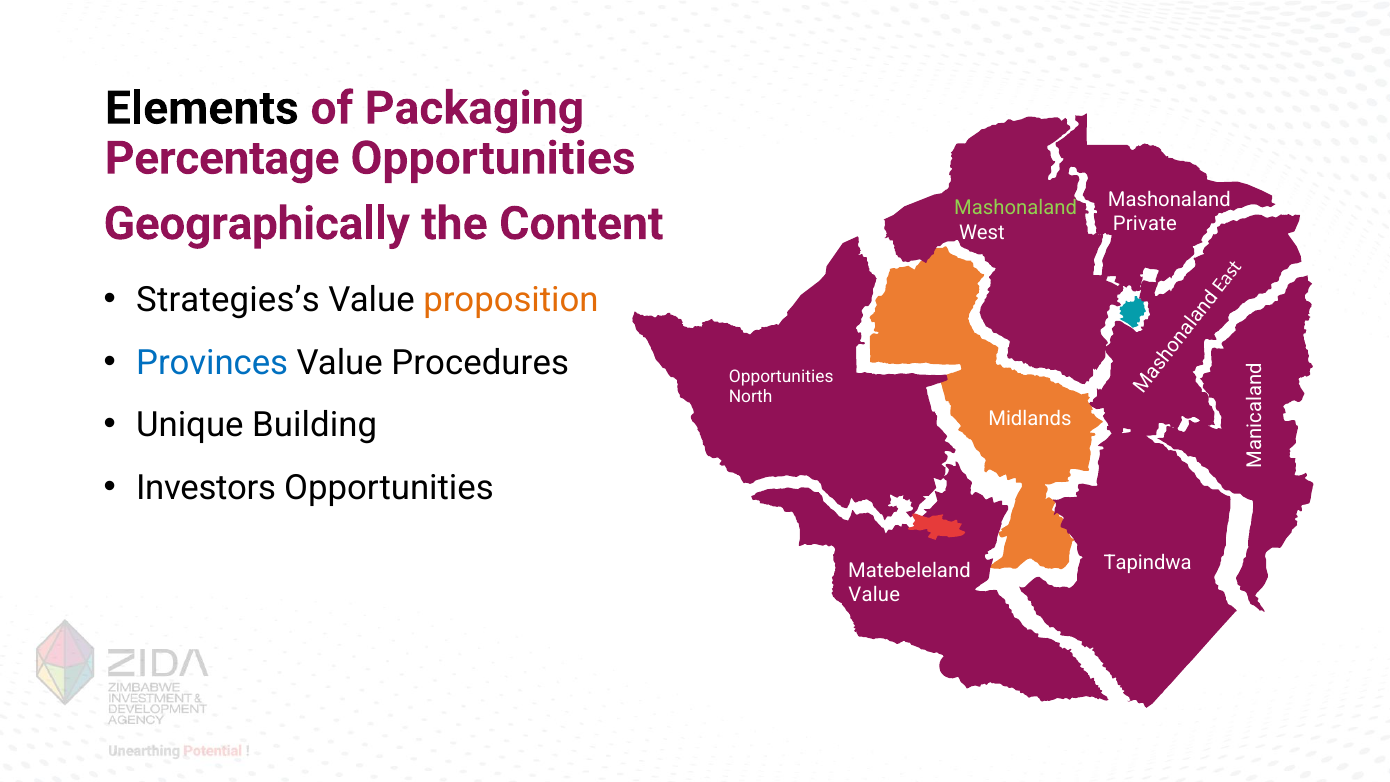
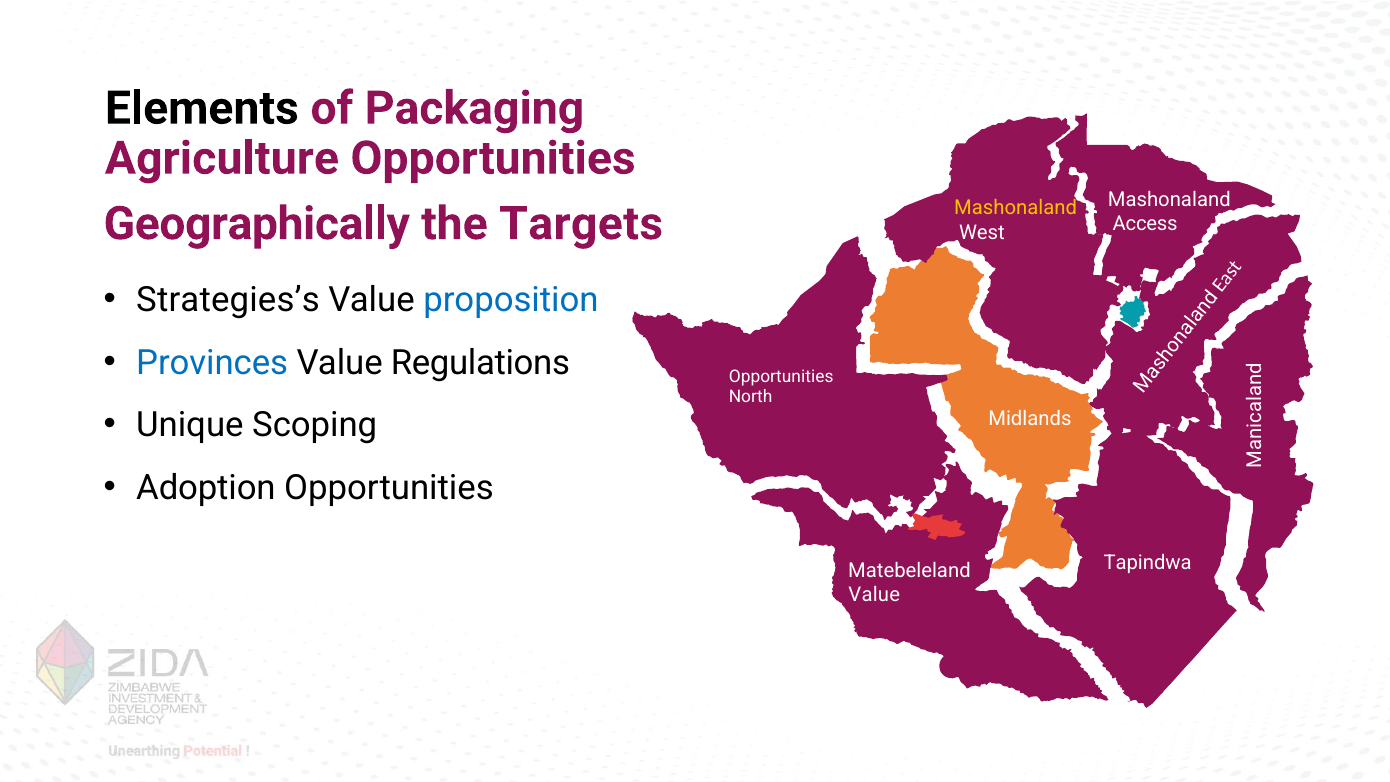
Percentage: Percentage -> Agriculture
Mashonaland at (1016, 208) colour: light green -> yellow
Content: Content -> Targets
Private: Private -> Access
proposition colour: orange -> blue
Procedures: Procedures -> Regulations
Building: Building -> Scoping
Investors: Investors -> Adoption
